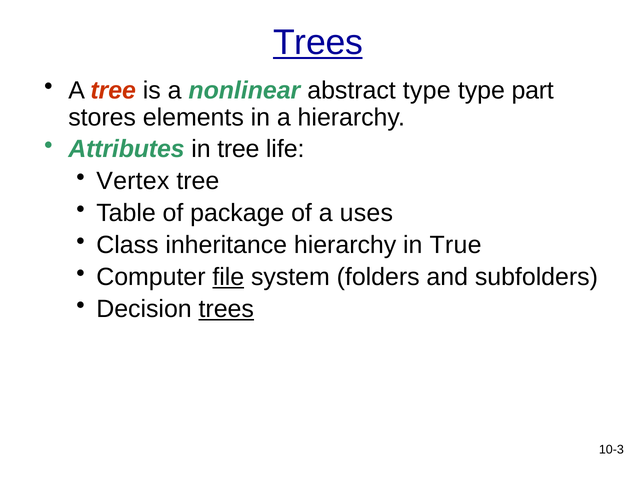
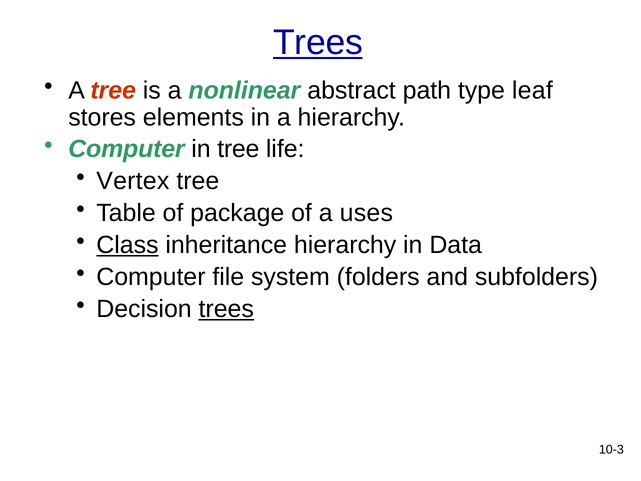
abstract type: type -> path
part: part -> leaf
Attributes at (126, 149): Attributes -> Computer
Class underline: none -> present
True: True -> Data
file underline: present -> none
